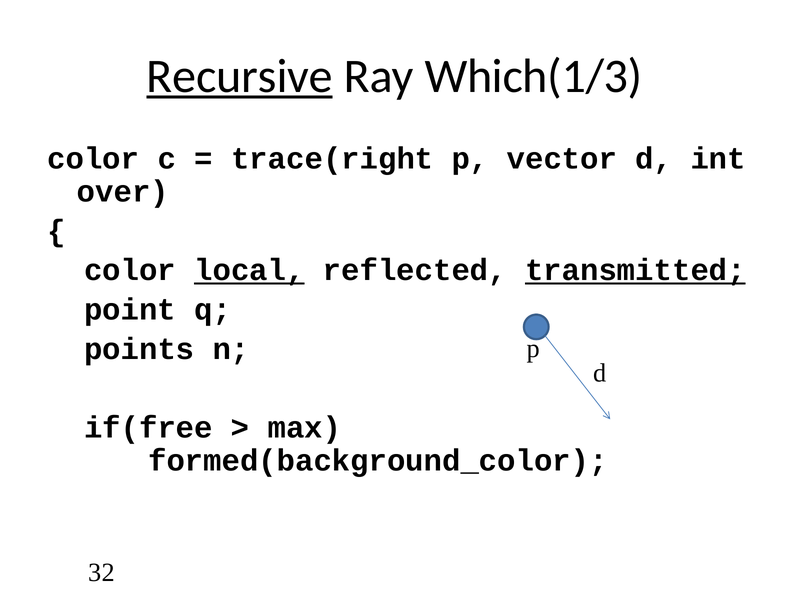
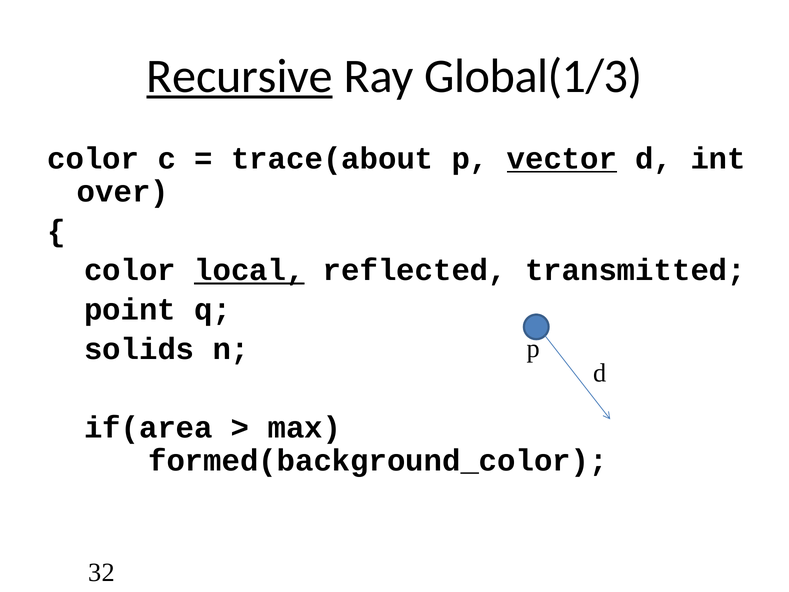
Which(1/3: Which(1/3 -> Global(1/3
trace(right: trace(right -> trace(about
vector underline: none -> present
transmitted underline: present -> none
points: points -> solids
if(free: if(free -> if(area
